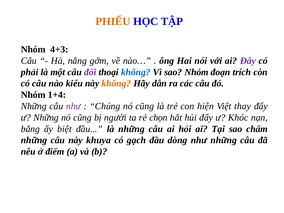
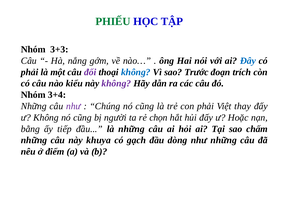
PHIẾU colour: orange -> green
4+3: 4+3 -> 3+3
Đây colour: purple -> blue
sao Nhóm: Nhóm -> Trước
không at (116, 83) colour: orange -> purple
1+4: 1+4 -> 3+4
con hiện: hiện -> phải
ư Những: Những -> Không
Khóc: Khóc -> Hoặc
biệt: biệt -> tiếp
